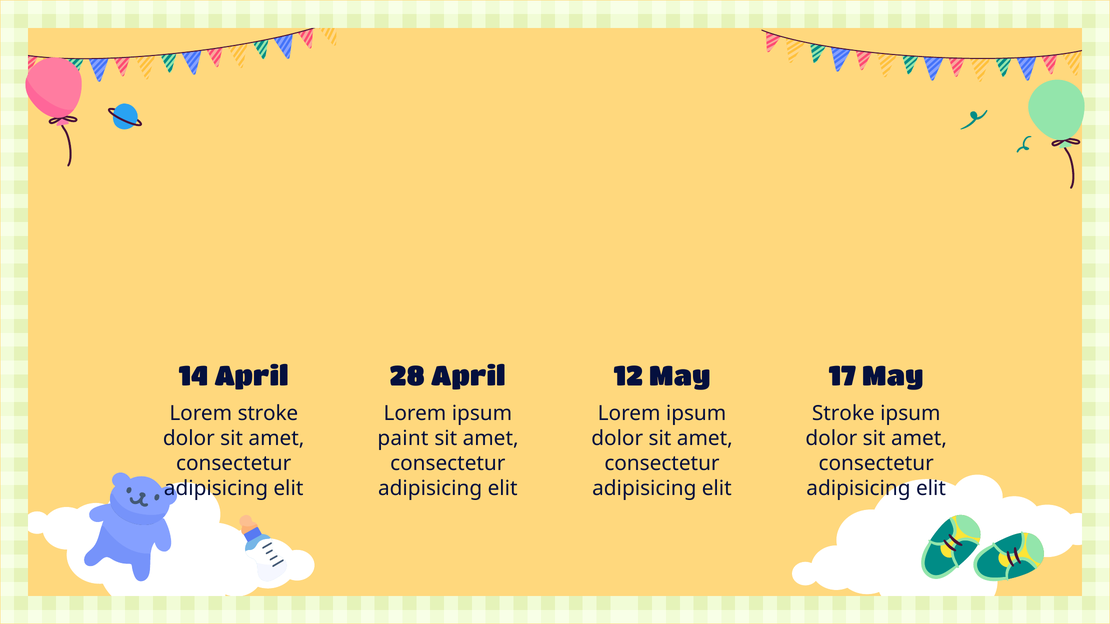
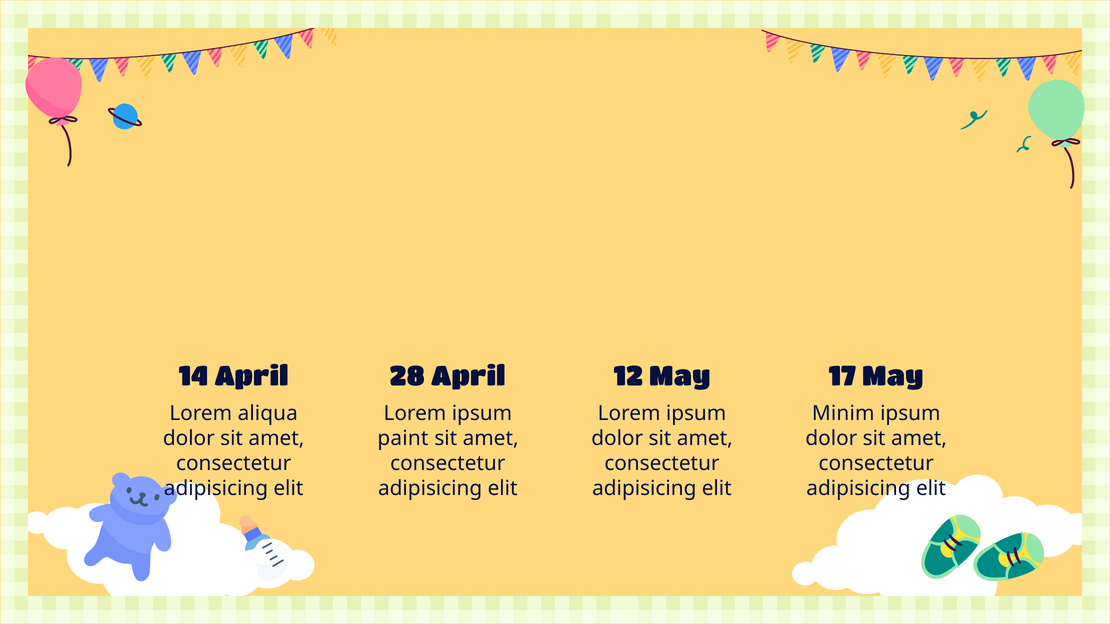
Lorem stroke: stroke -> aliqua
Stroke at (843, 414): Stroke -> Minim
